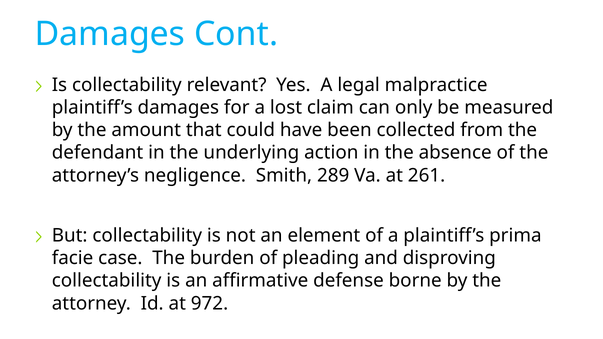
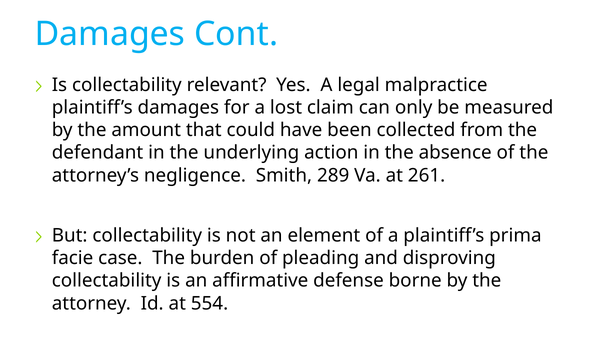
972: 972 -> 554
